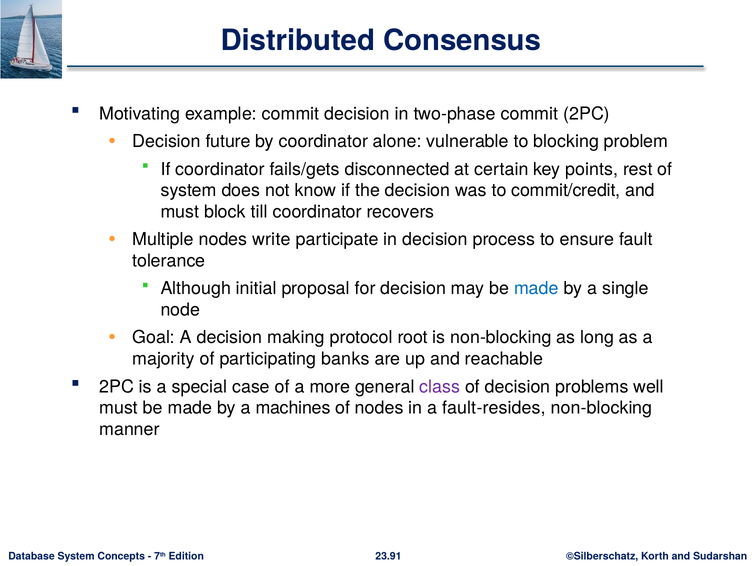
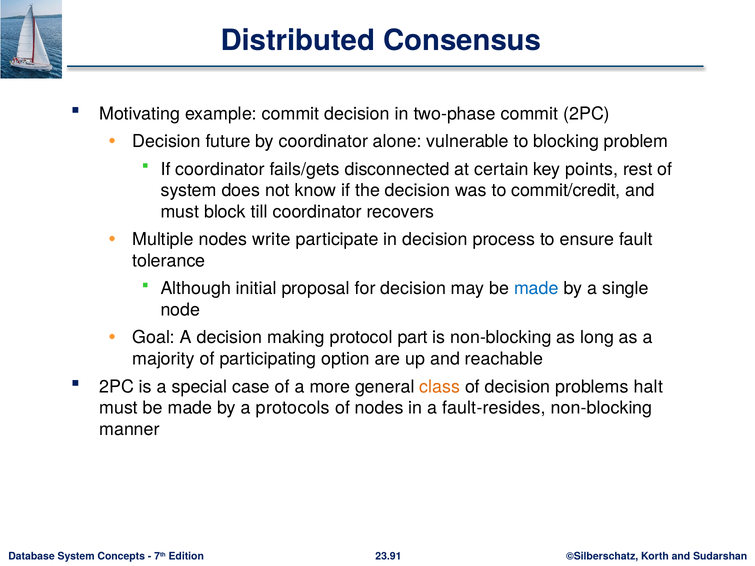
root: root -> part
banks: banks -> option
class colour: purple -> orange
well: well -> halt
machines: machines -> protocols
